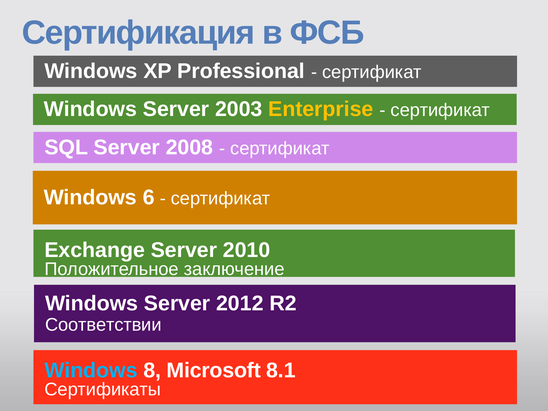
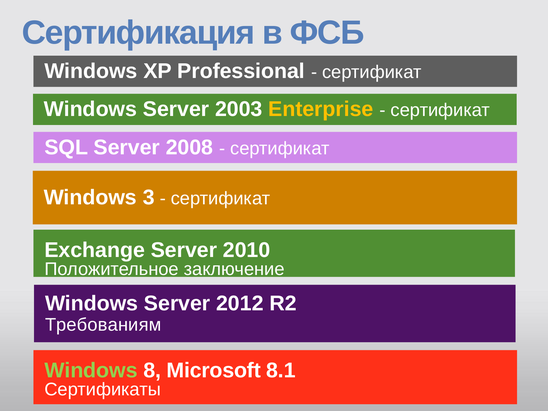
6: 6 -> 3
Соответствии: Соответствии -> Требованиям
Windows at (91, 370) colour: light blue -> light green
